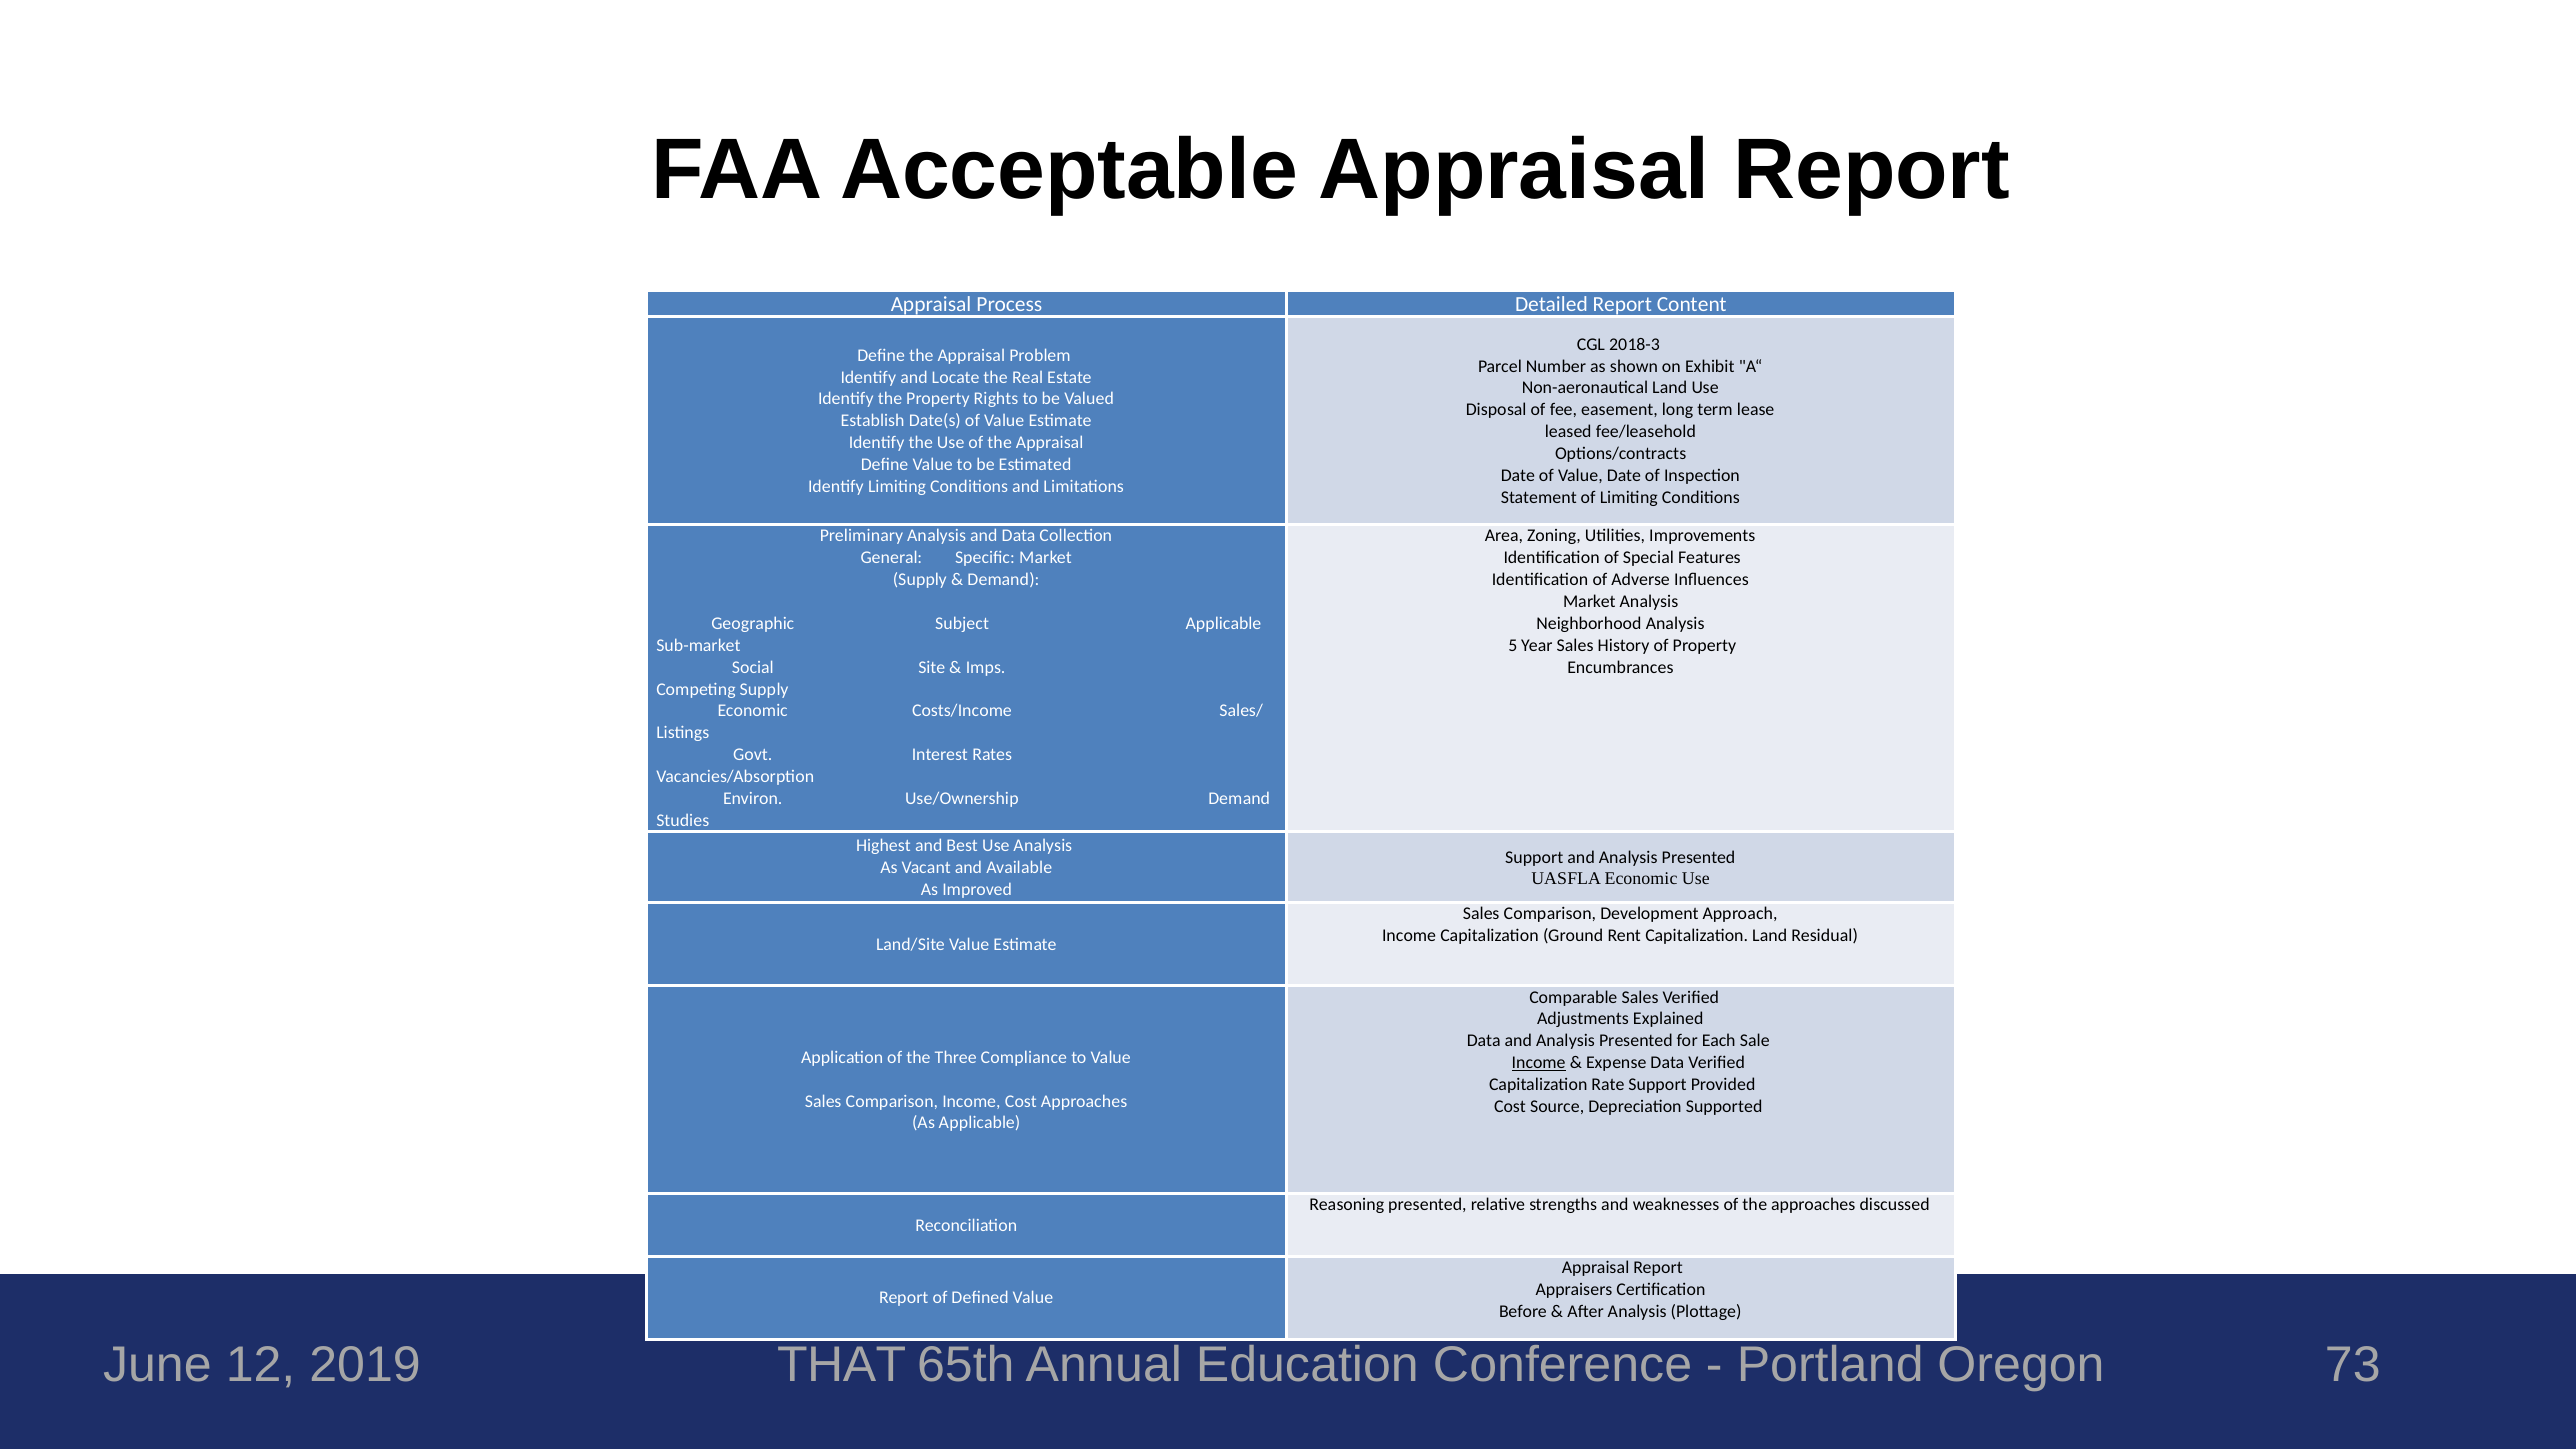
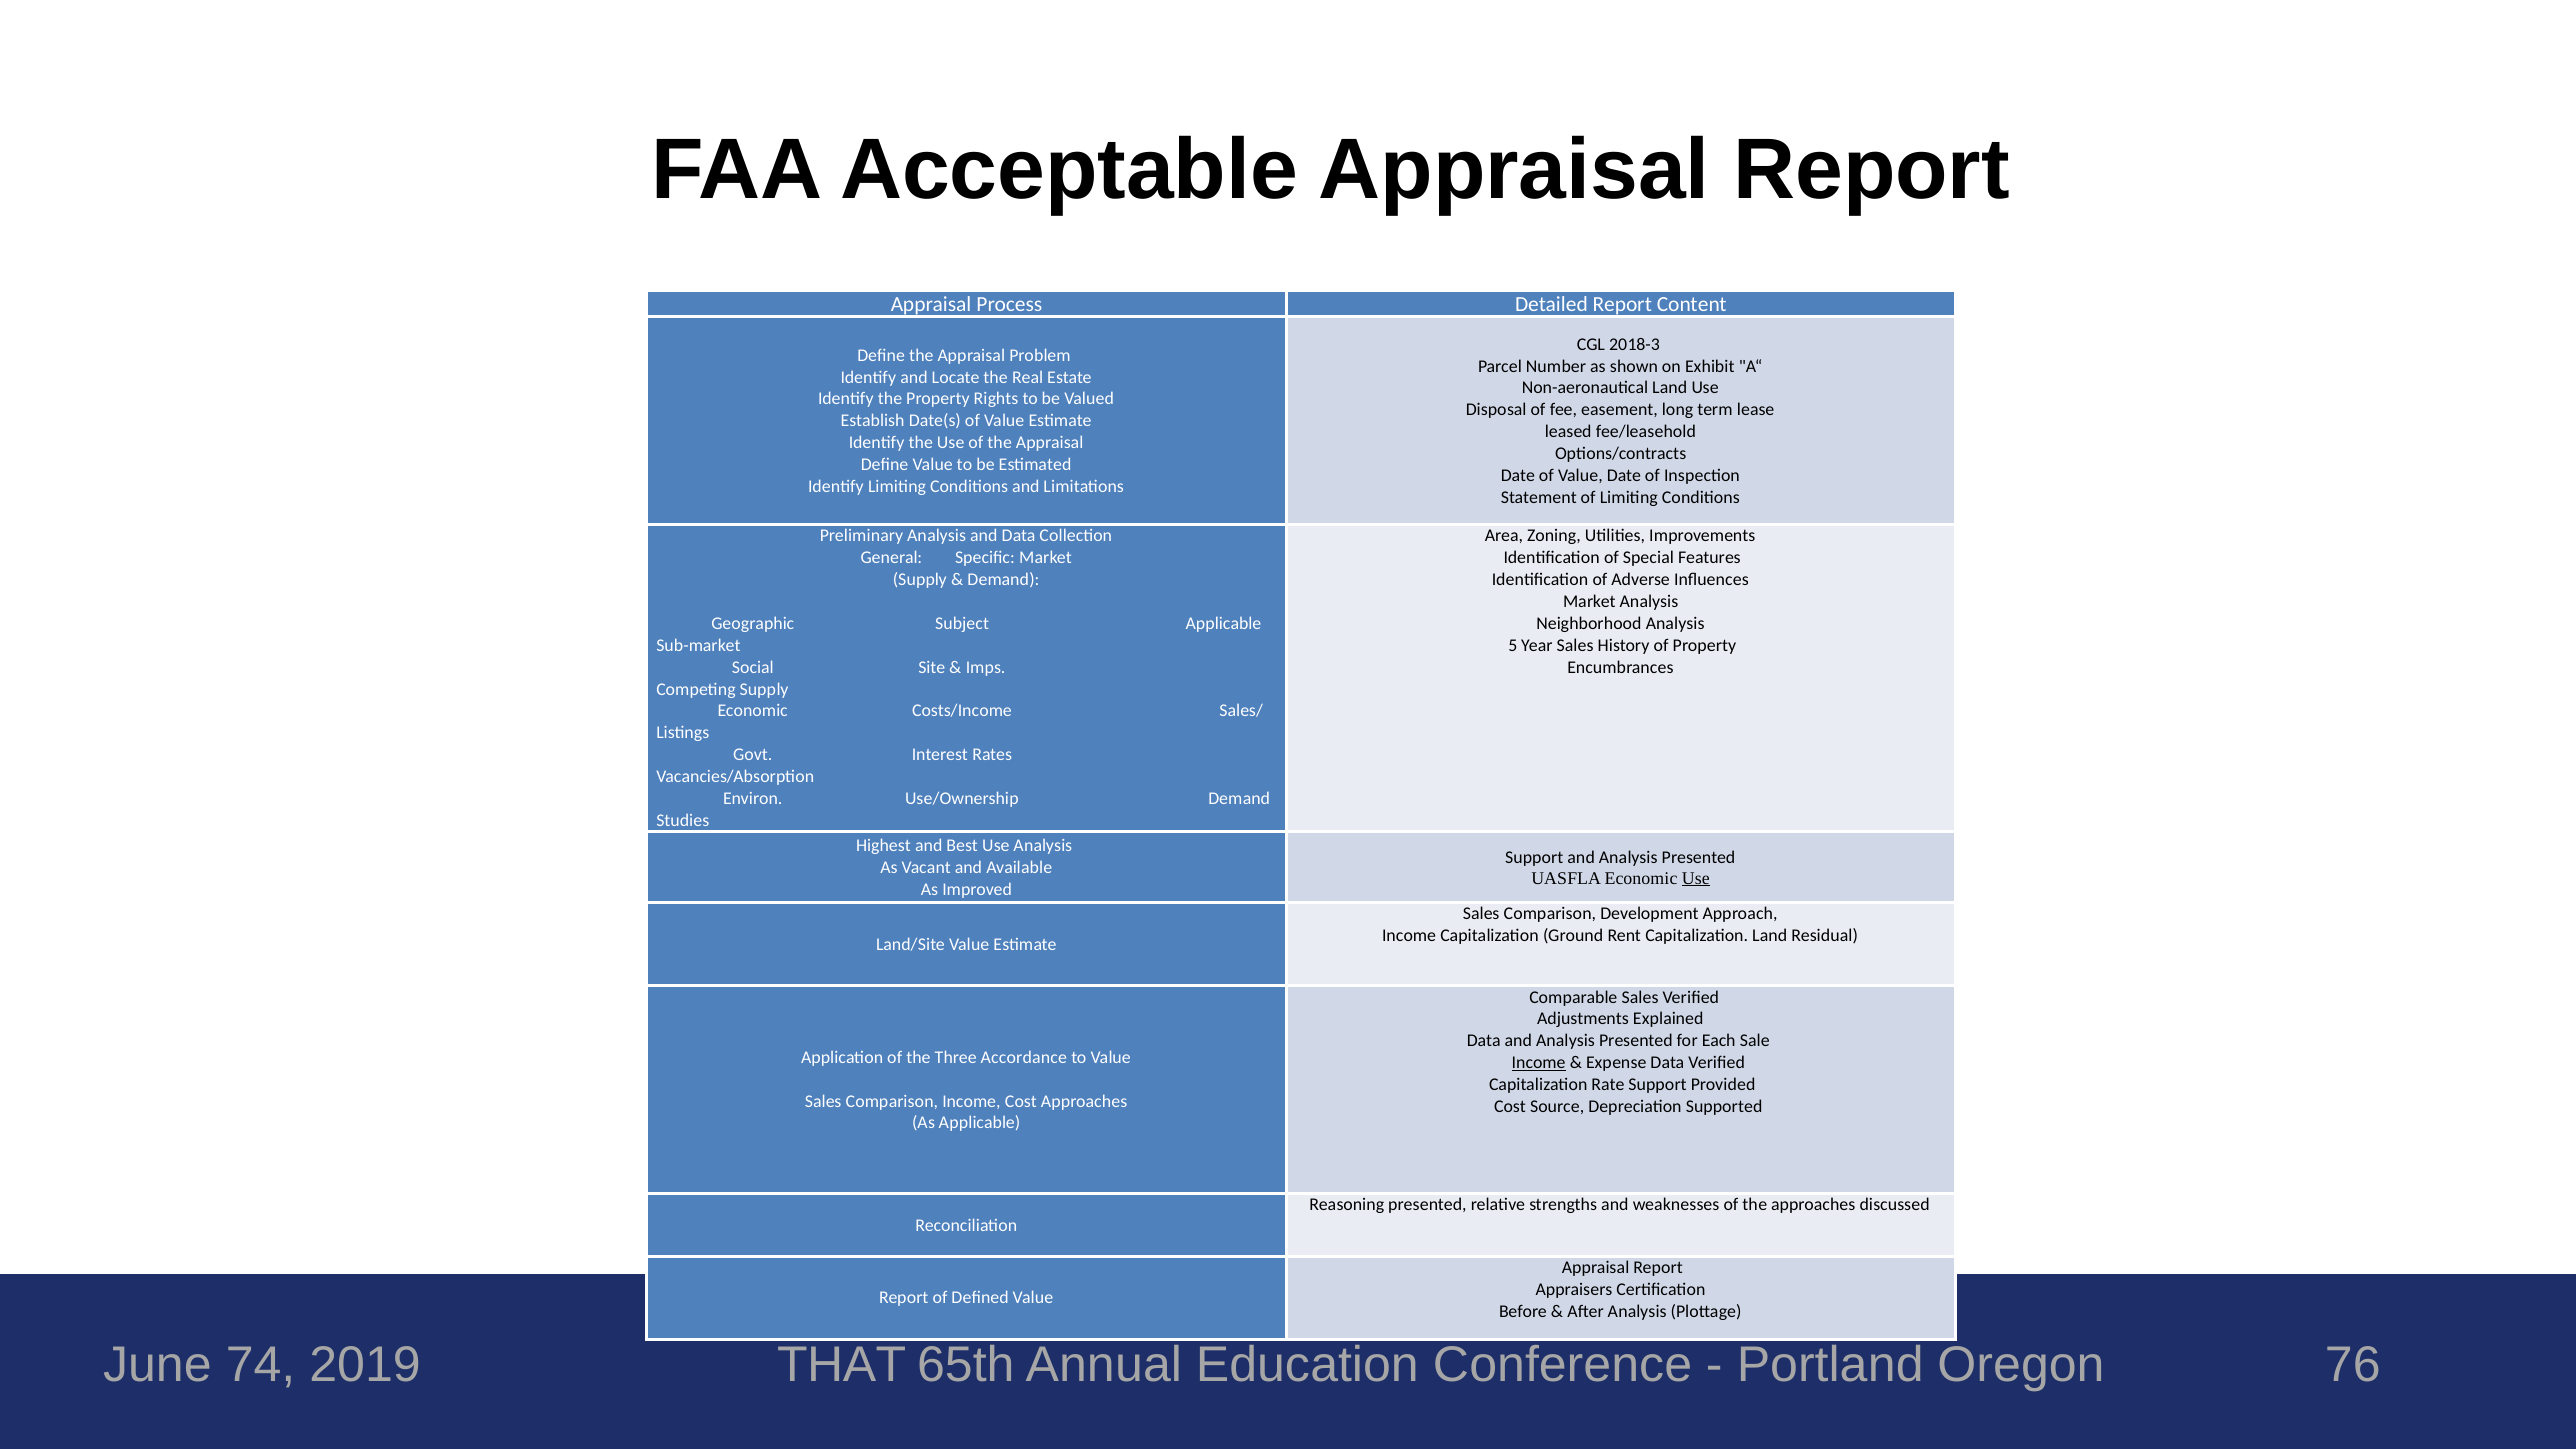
Use at (1696, 878) underline: none -> present
Compliance: Compliance -> Accordance
12: 12 -> 74
73: 73 -> 76
